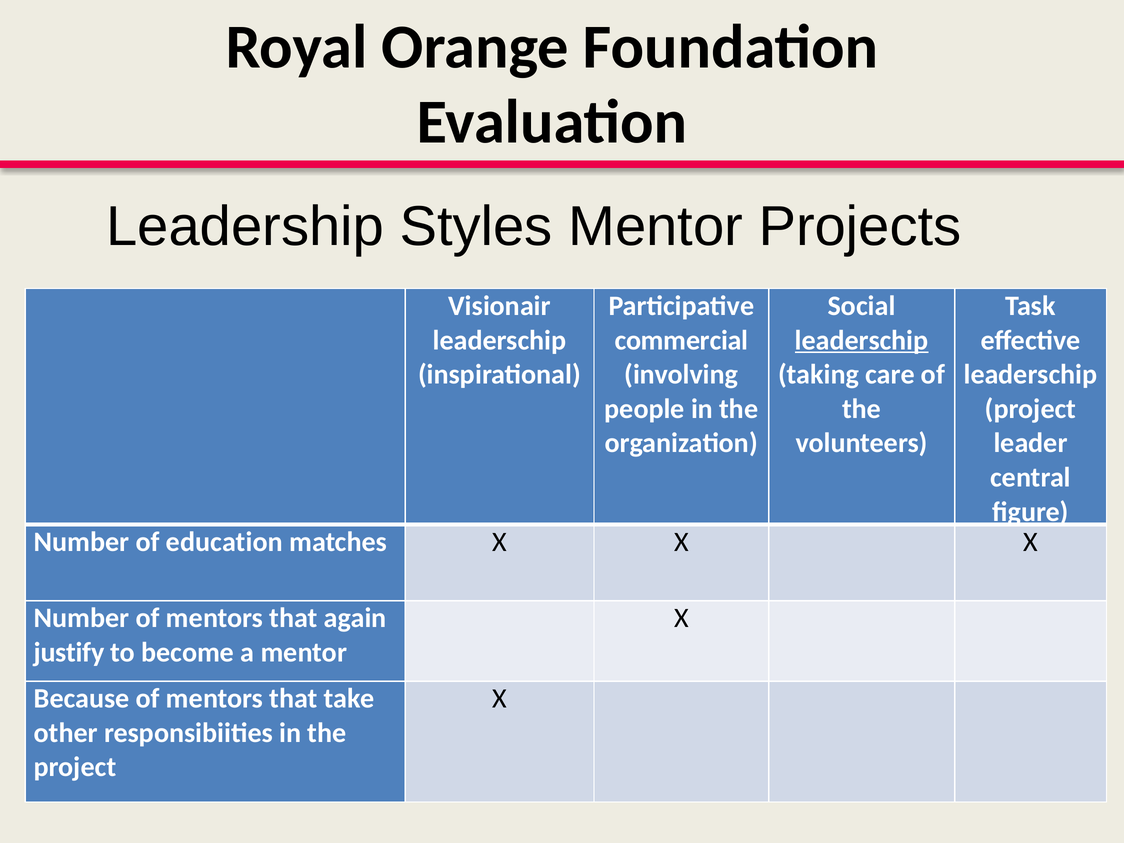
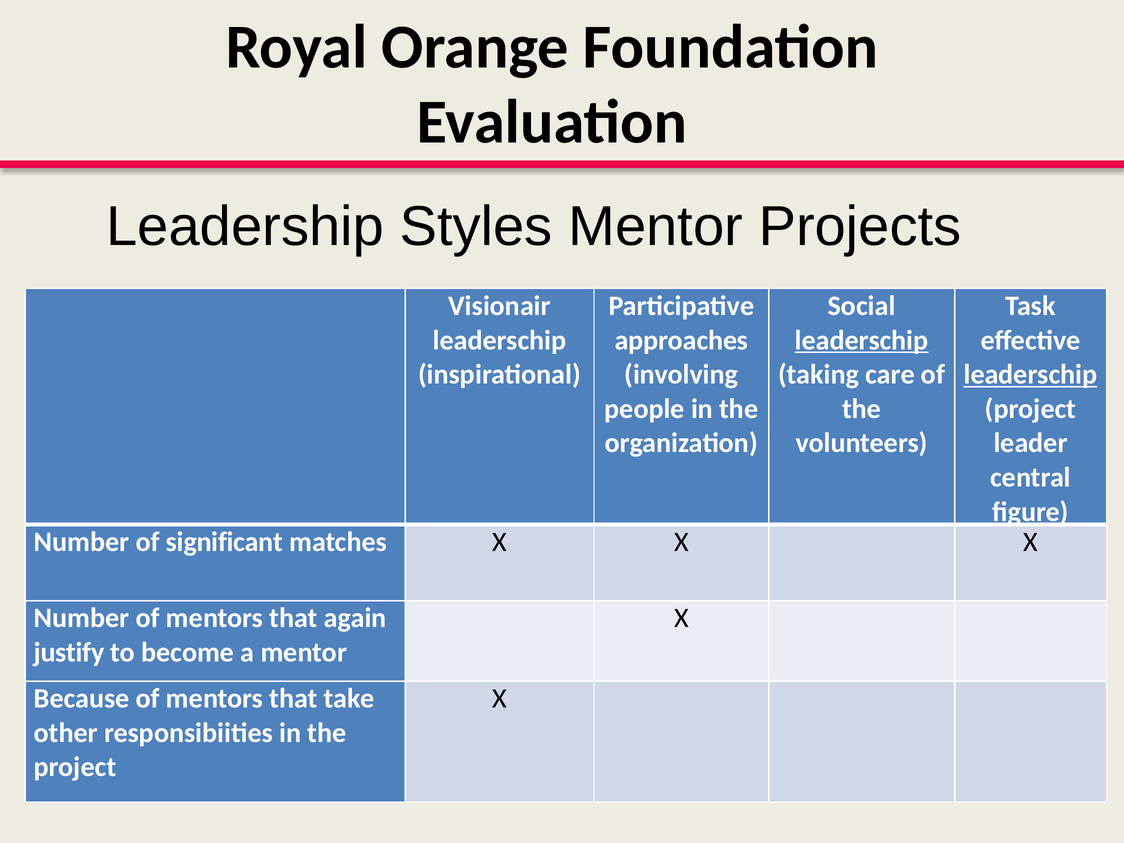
commercial: commercial -> approaches
leaderschip at (1030, 375) underline: none -> present
education: education -> significant
